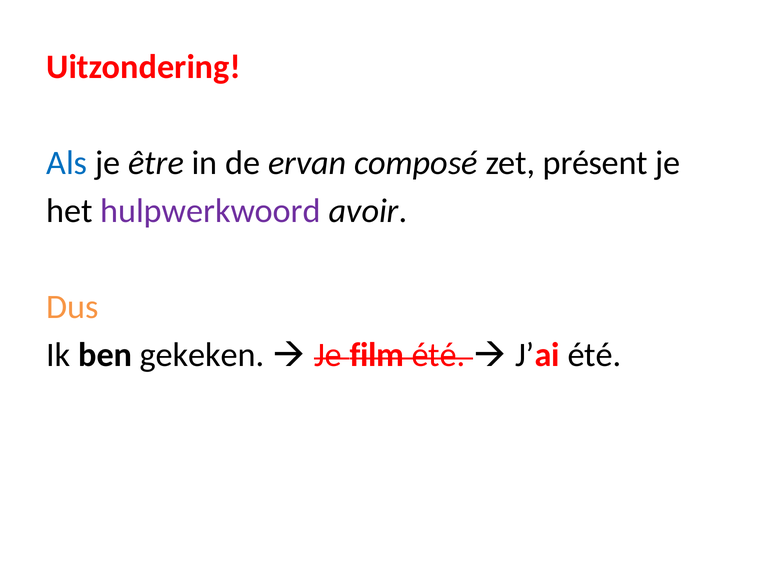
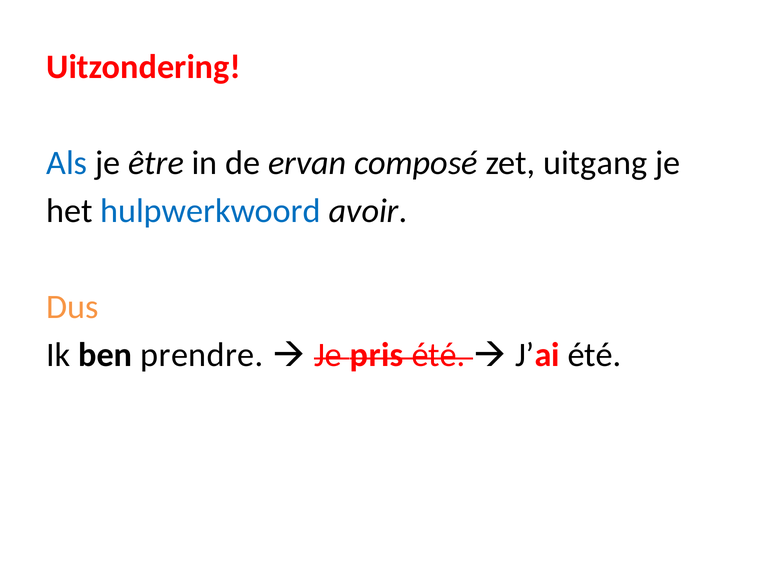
présent: présent -> uitgang
hulpwerkwoord colour: purple -> blue
gekeken: gekeken -> prendre
film: film -> pris
